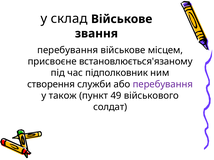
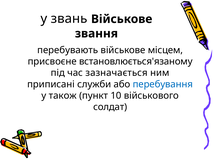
склад: склад -> звань
перебування at (68, 50): перебування -> перебувають
підполковник: підполковник -> зазначається
створення: створення -> приписані
перебування at (163, 84) colour: purple -> blue
49: 49 -> 10
